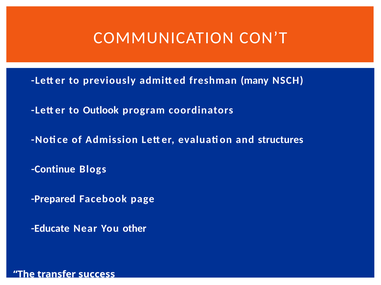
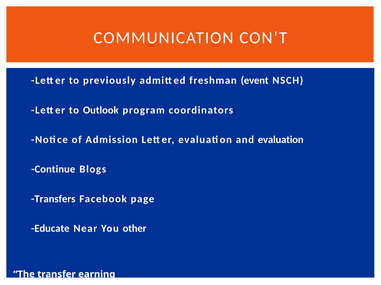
many: many -> event
and structures: structures -> evaluation
Prepared: Prepared -> Transfers
success: success -> earning
